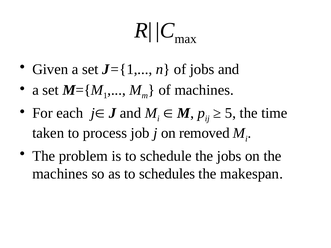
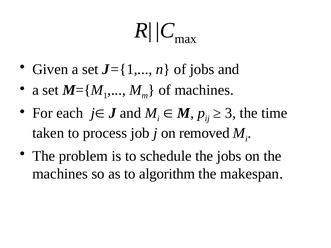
5: 5 -> 3
schedules: schedules -> algorithm
